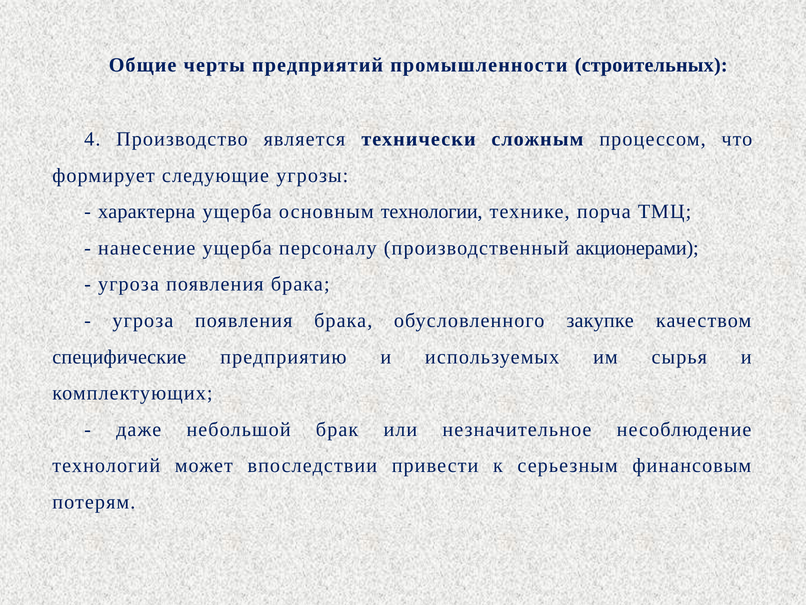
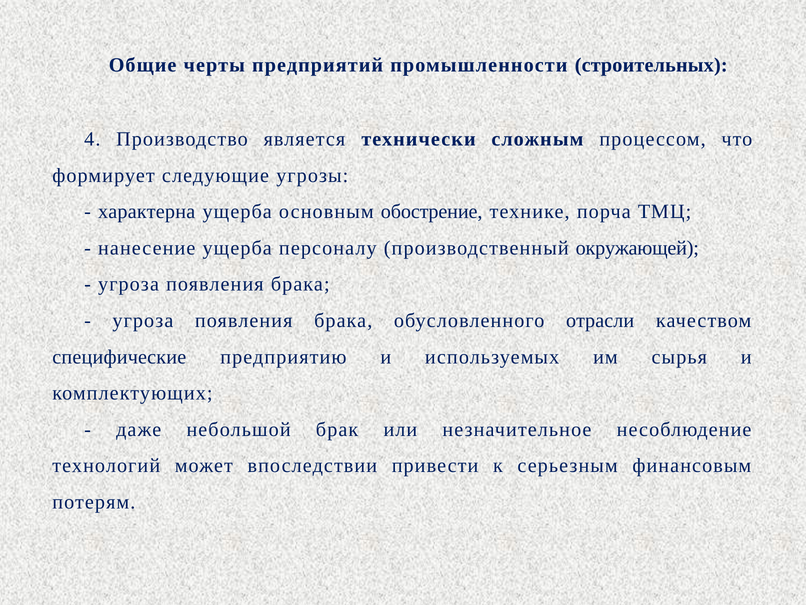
технологии: технологии -> обострение
акционерами: акционерами -> окружающей
закупке: закупке -> отрасли
